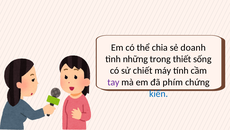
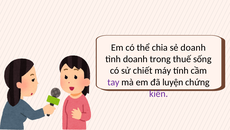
tình những: những -> doanh
thiết: thiết -> thuế
phím: phím -> luyện
kiến colour: blue -> purple
